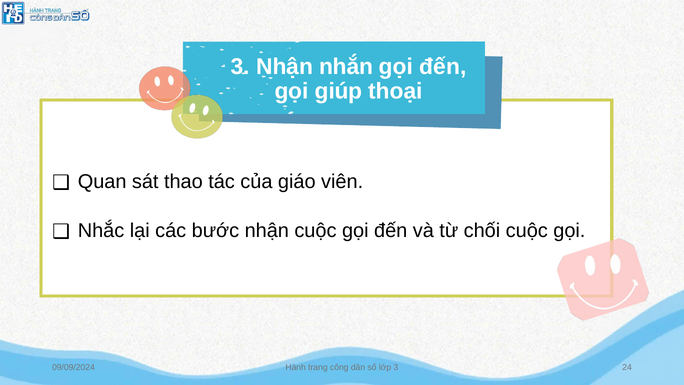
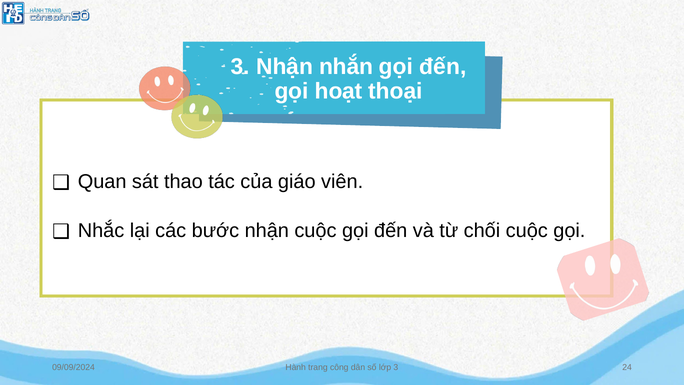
giúp: giúp -> hoạt
